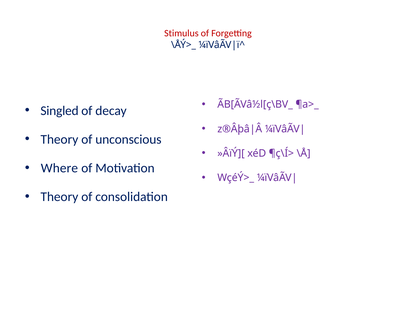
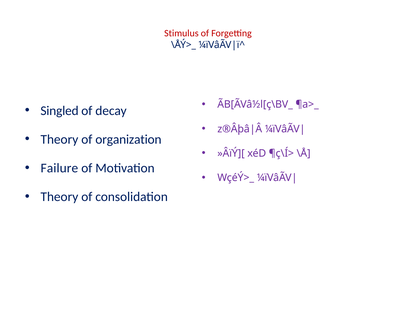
unconscious: unconscious -> organization
Where: Where -> Failure
